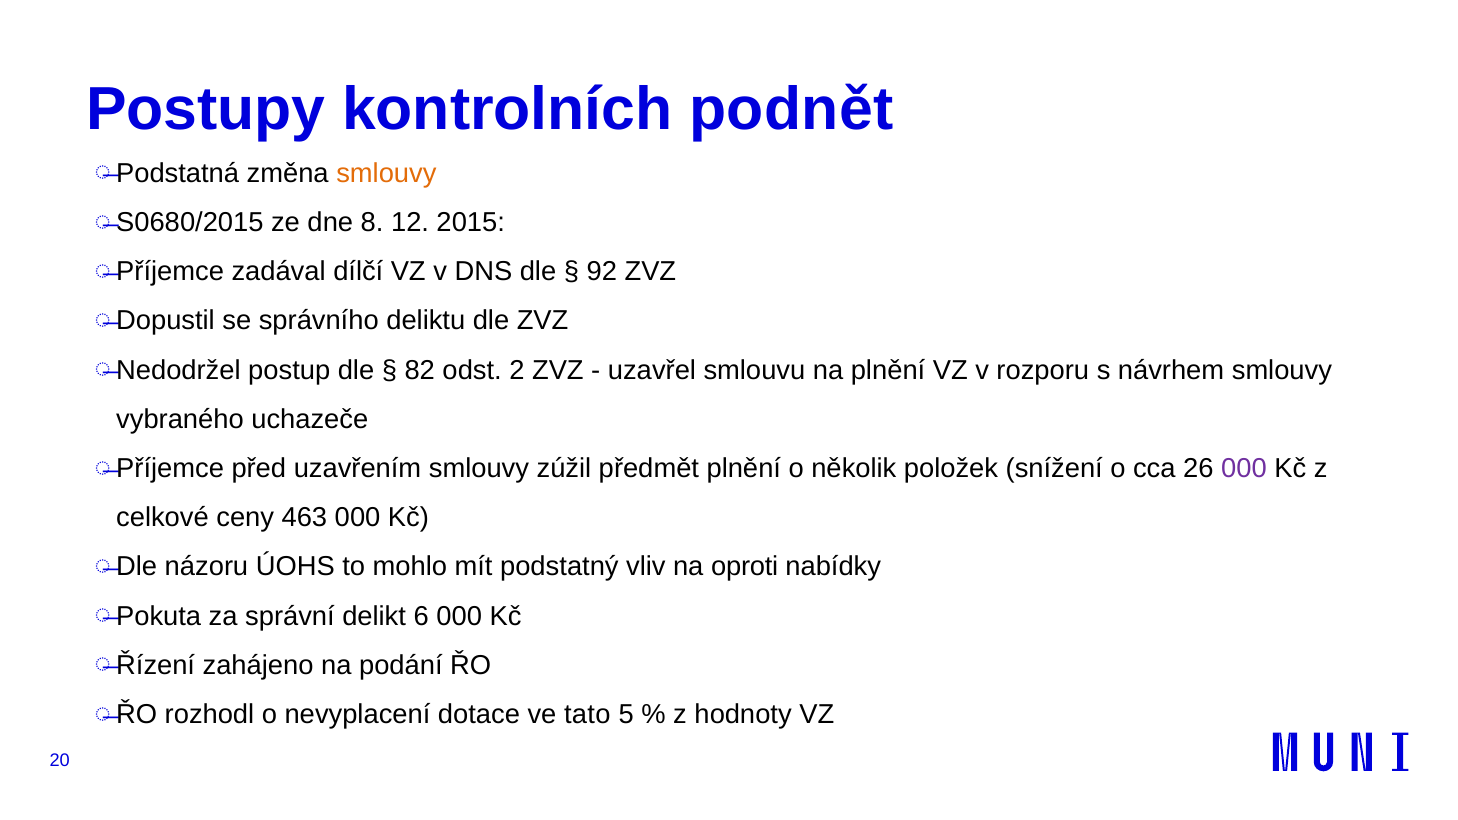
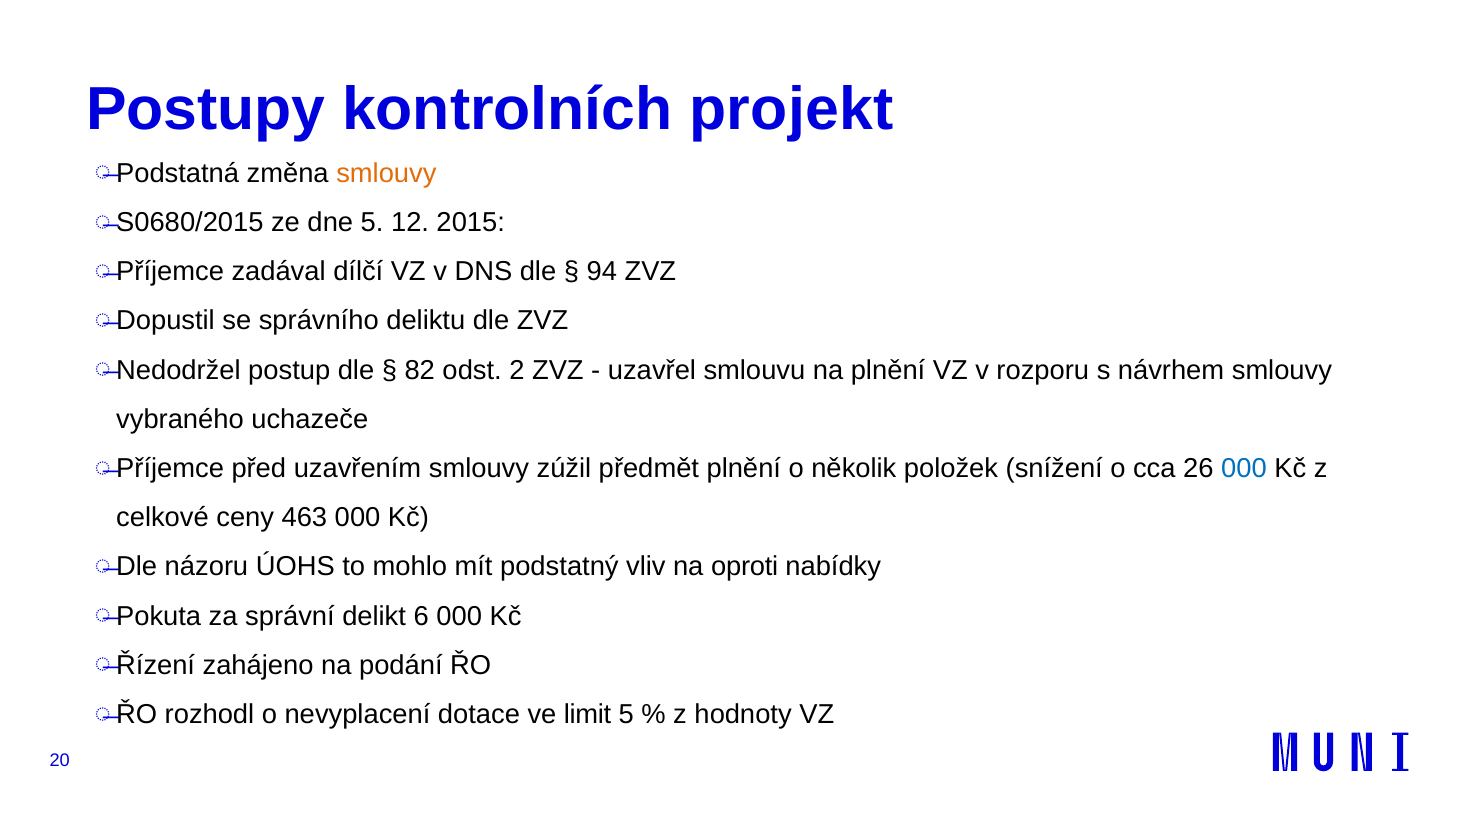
podnět: podnět -> projekt
dne 8: 8 -> 5
92: 92 -> 94
000 at (1244, 469) colour: purple -> blue
tato: tato -> limit
